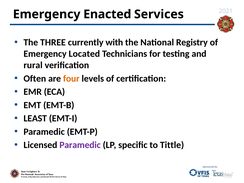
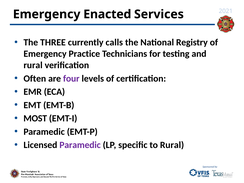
with: with -> calls
Located: Located -> Practice
four colour: orange -> purple
LEAST: LEAST -> MOST
to Tittle: Tittle -> Rural
